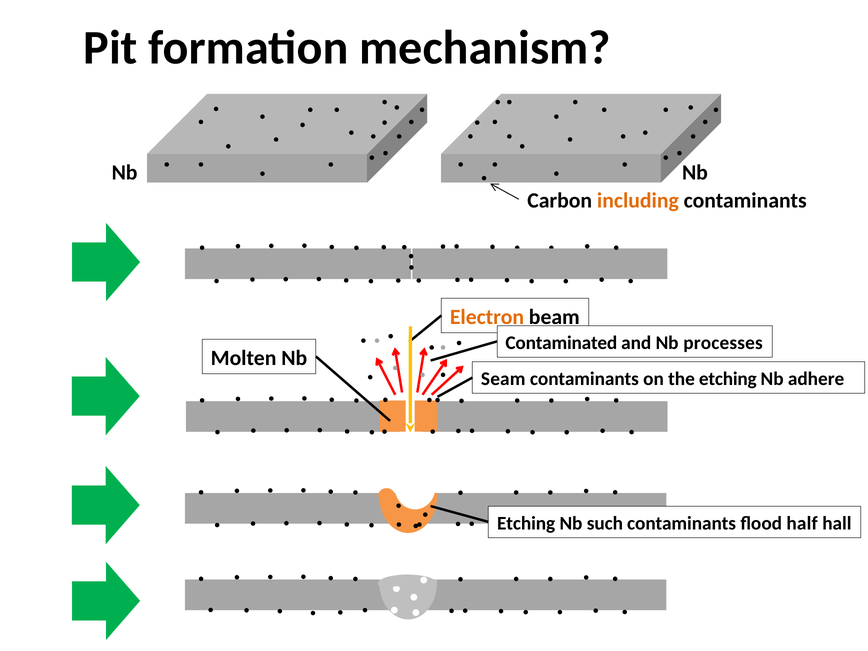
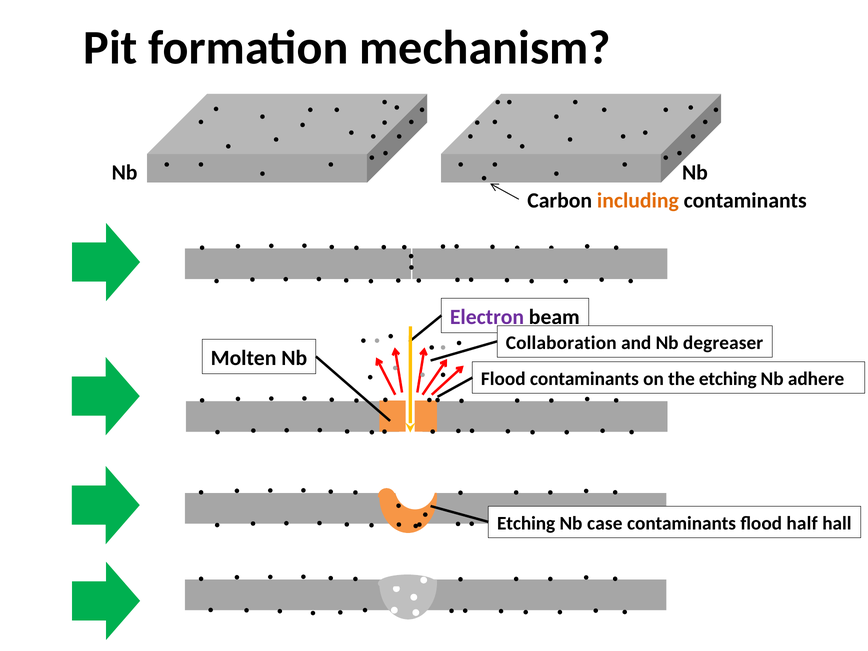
Electron colour: orange -> purple
Contaminated: Contaminated -> Collaboration
processes: processes -> degreaser
Seam at (503, 379): Seam -> Flood
such: such -> case
